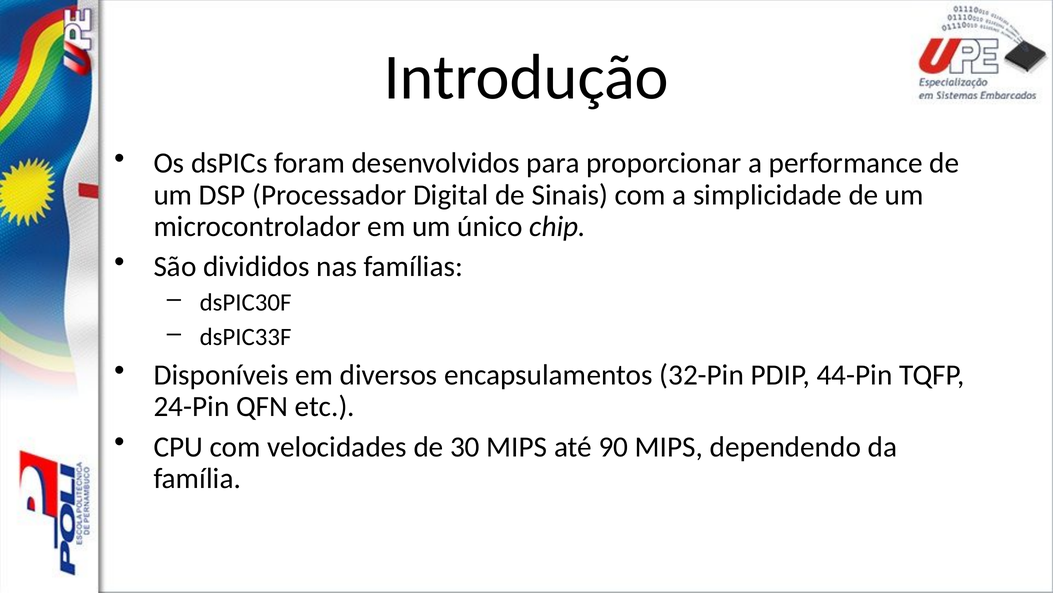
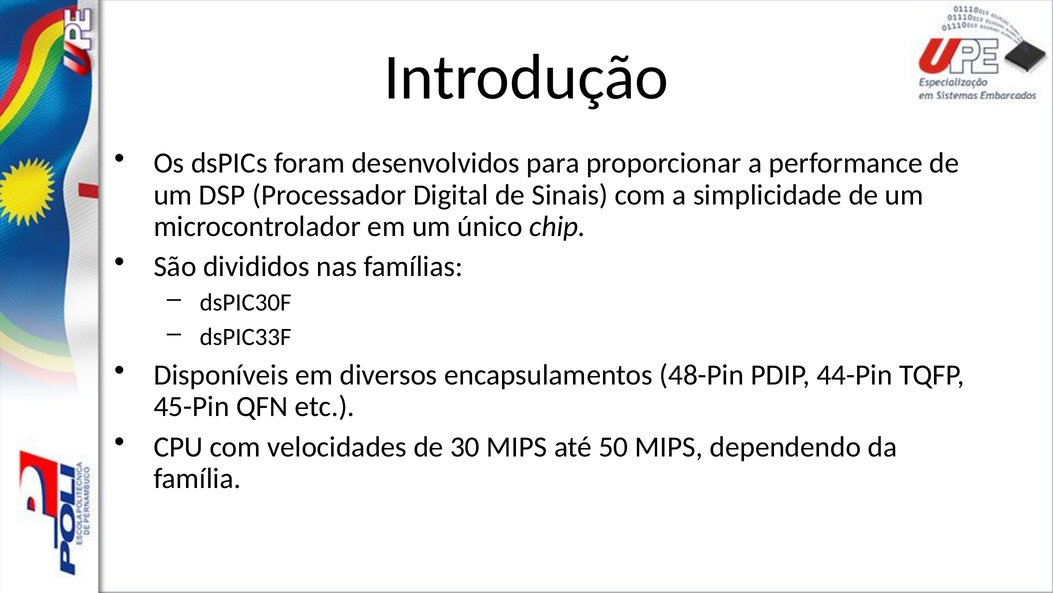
32-Pin: 32-Pin -> 48-Pin
24-Pin: 24-Pin -> 45-Pin
90: 90 -> 50
